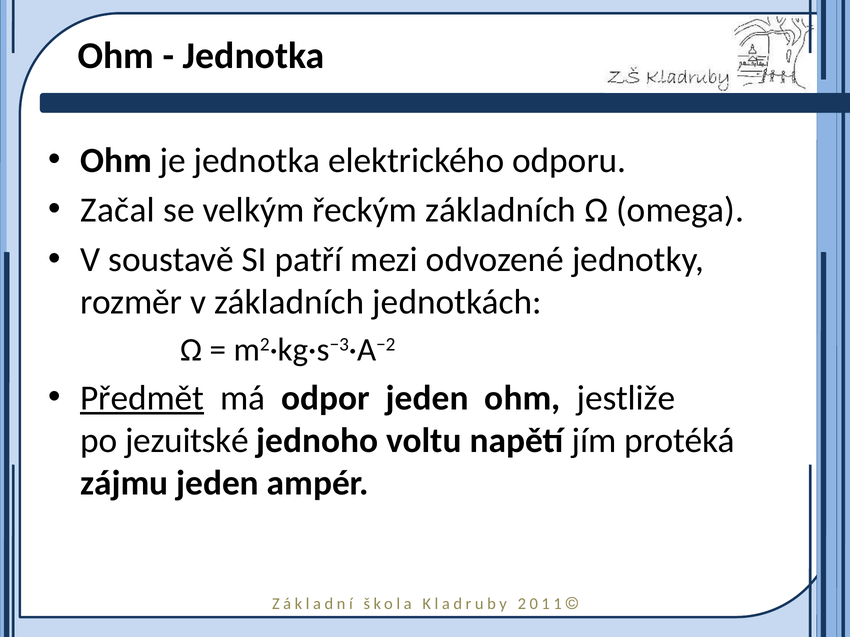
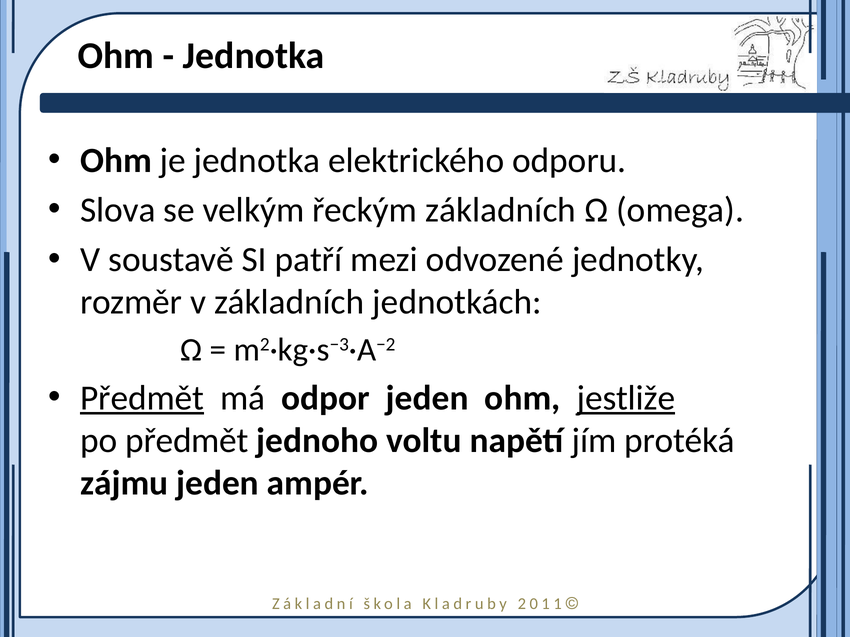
Začal: Začal -> Slova
jestliže underline: none -> present
po jezuitské: jezuitské -> předmět
